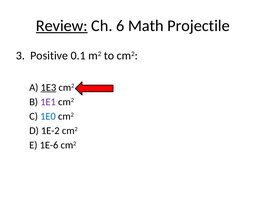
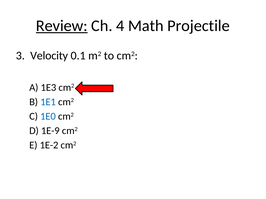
6: 6 -> 4
Positive: Positive -> Velocity
1E3 underline: present -> none
1E1 colour: purple -> blue
1E-2: 1E-2 -> 1E-9
1E-6: 1E-6 -> 1E-2
